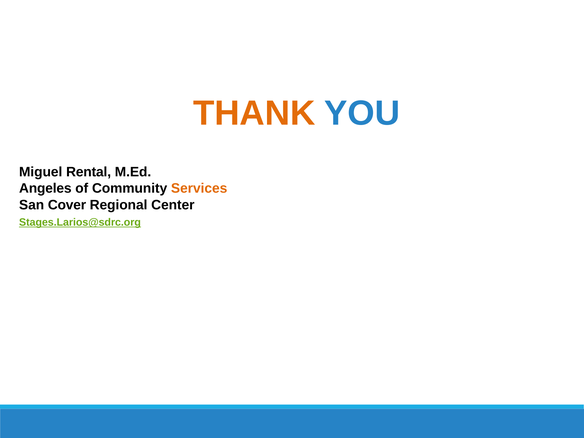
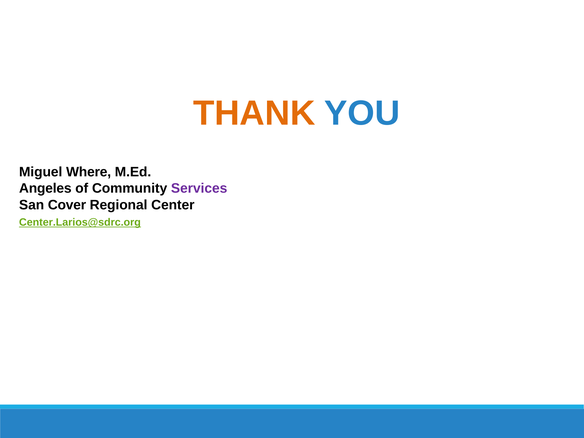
Rental: Rental -> Where
Services colour: orange -> purple
Stages.Larios@sdrc.org: Stages.Larios@sdrc.org -> Center.Larios@sdrc.org
